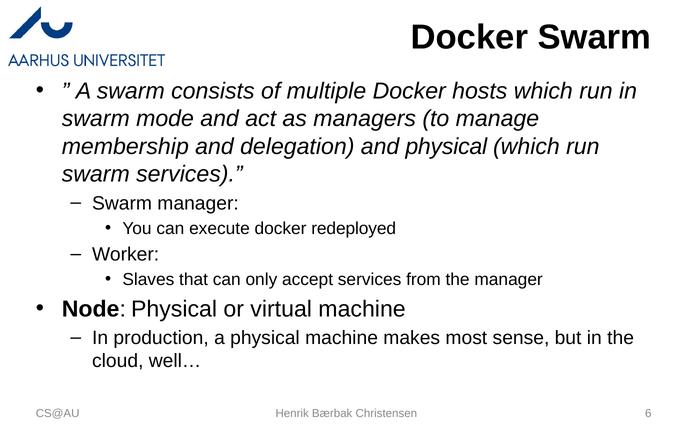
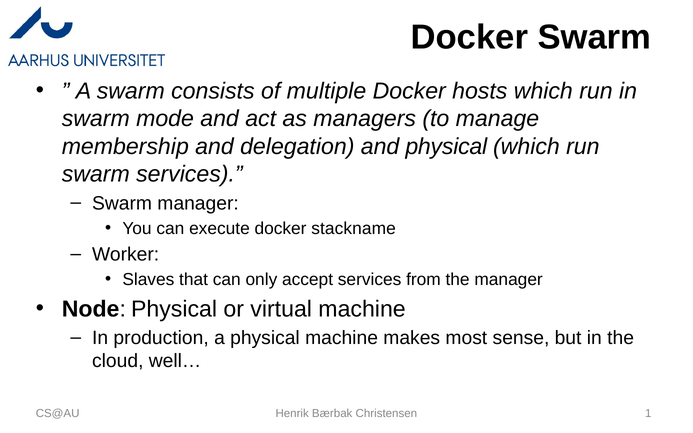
redeployed: redeployed -> stackname
6: 6 -> 1
